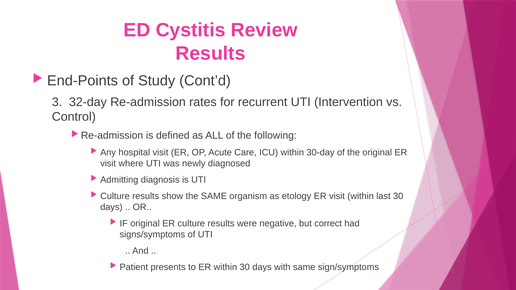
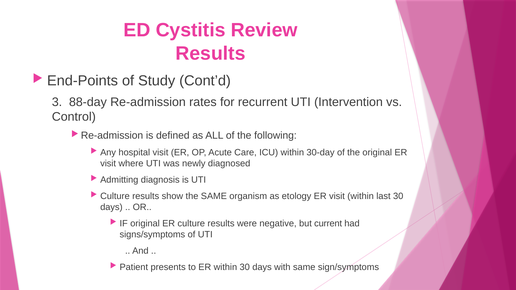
32-day: 32-day -> 88-day
correct: correct -> current
